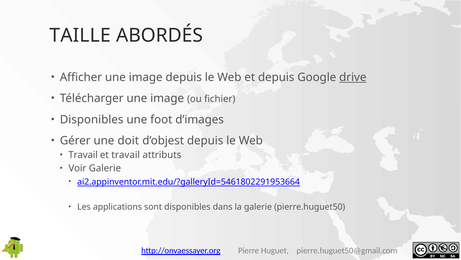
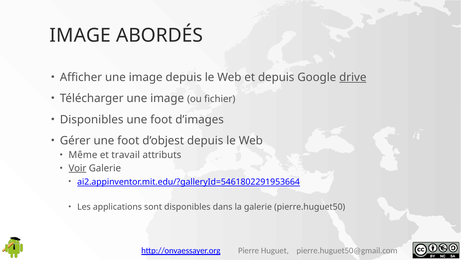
TAILLE at (80, 35): TAILLE -> IMAGE
Gérer une doit: doit -> foot
Travail at (83, 155): Travail -> Même
Voir underline: none -> present
